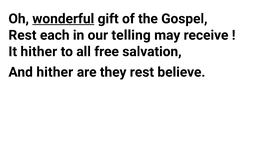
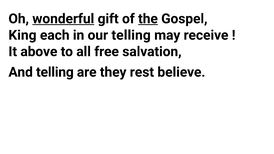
the underline: none -> present
Rest at (22, 35): Rest -> King
It hither: hither -> above
And hither: hither -> telling
